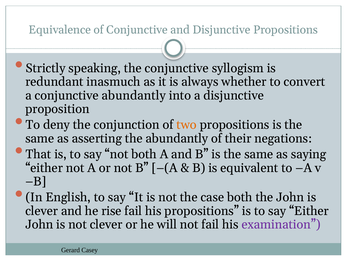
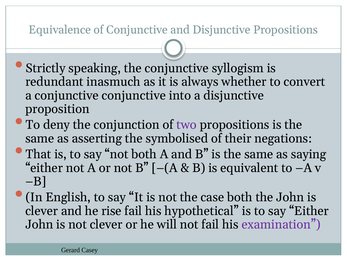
conjunctive abundantly: abundantly -> conjunctive
two colour: orange -> purple
the abundantly: abundantly -> symbolised
his propositions: propositions -> hypothetical
